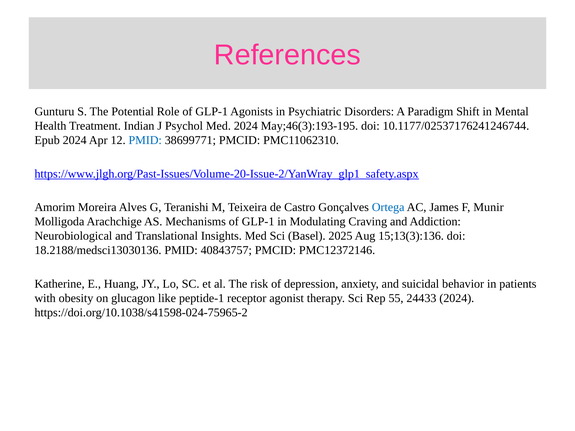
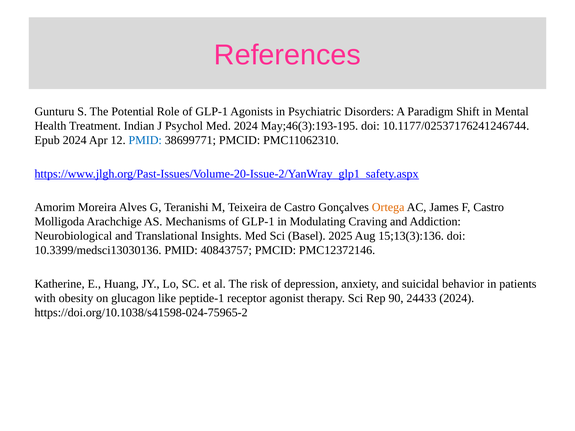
Ortega colour: blue -> orange
F Munir: Munir -> Castro
18.2188/medsci13030136: 18.2188/medsci13030136 -> 10.3399/medsci13030136
55: 55 -> 90
